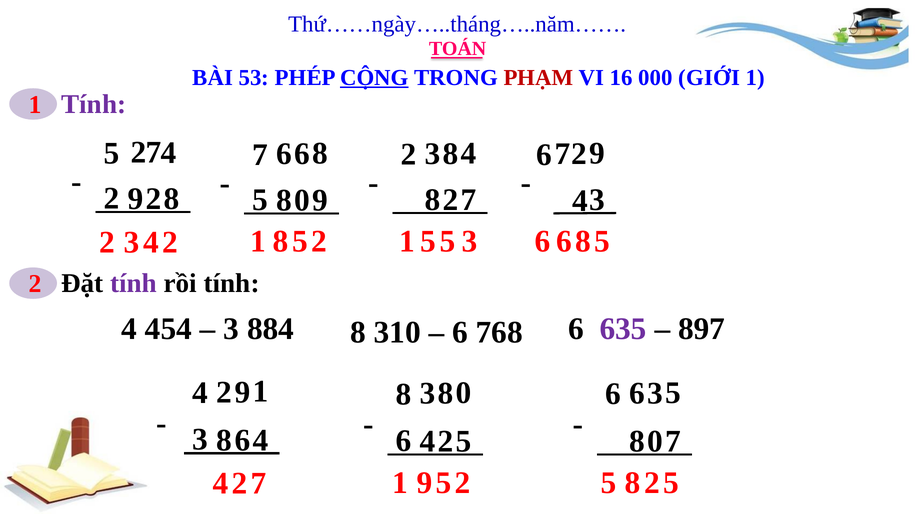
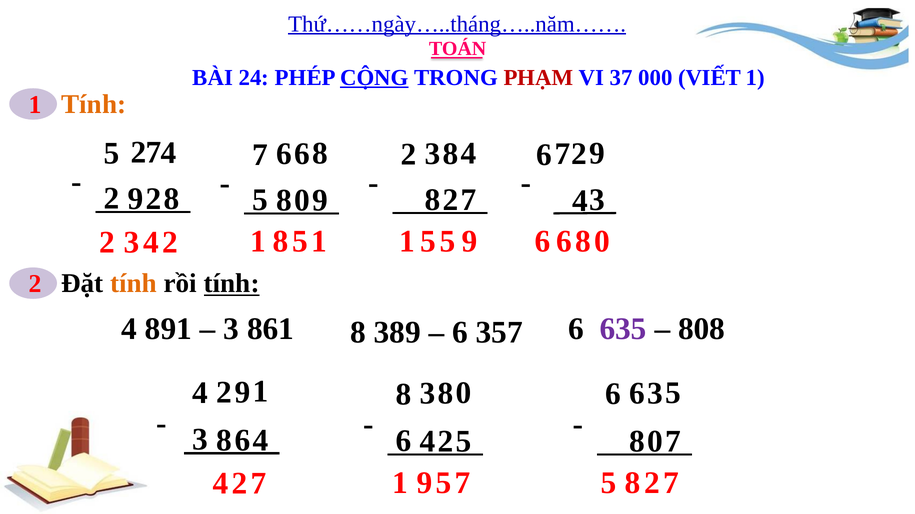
Thứ……ngày…..tháng…..năm…… underline: none -> present
53: 53 -> 24
16: 16 -> 37
GIỚI: GIỚI -> VIẾT
Tính at (94, 104) colour: purple -> orange
1 3: 3 -> 9
5 at (602, 241): 5 -> 0
2 2: 2 -> 1
tính at (134, 283) colour: purple -> orange
tính at (232, 283) underline: none -> present
454: 454 -> 891
884: 884 -> 861
310: 310 -> 389
768: 768 -> 357
897: 897 -> 808
5 at (671, 483): 5 -> 7
4 2: 2 -> 7
